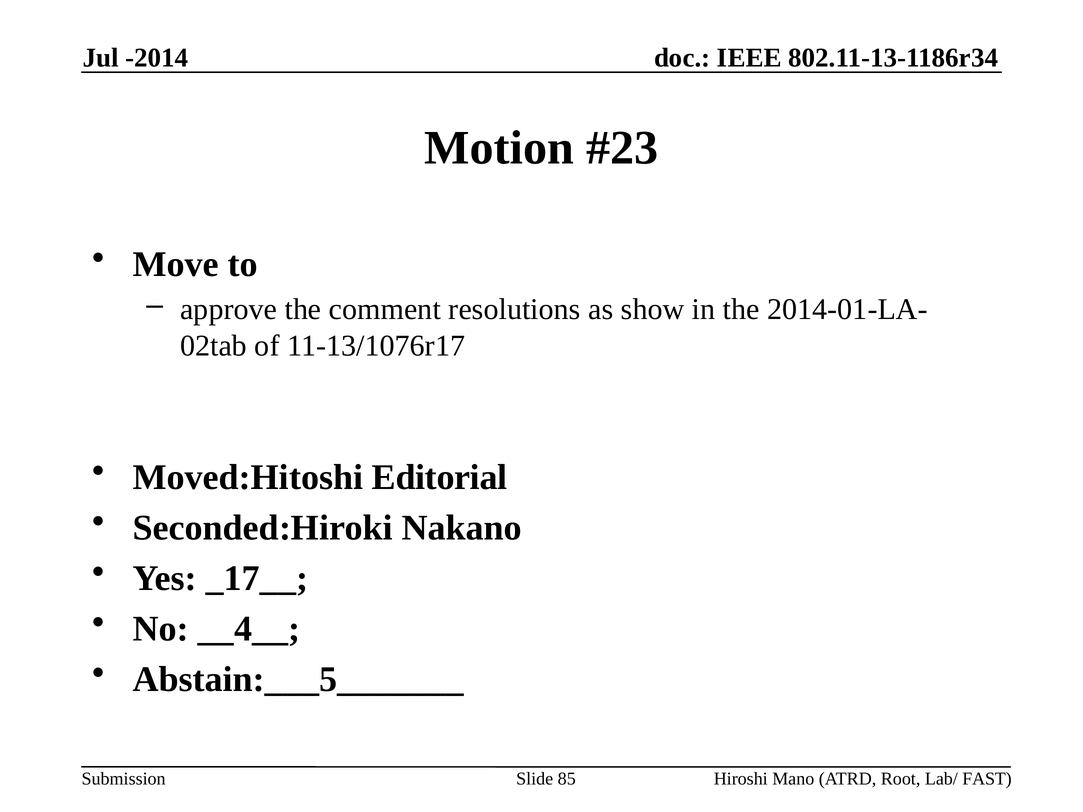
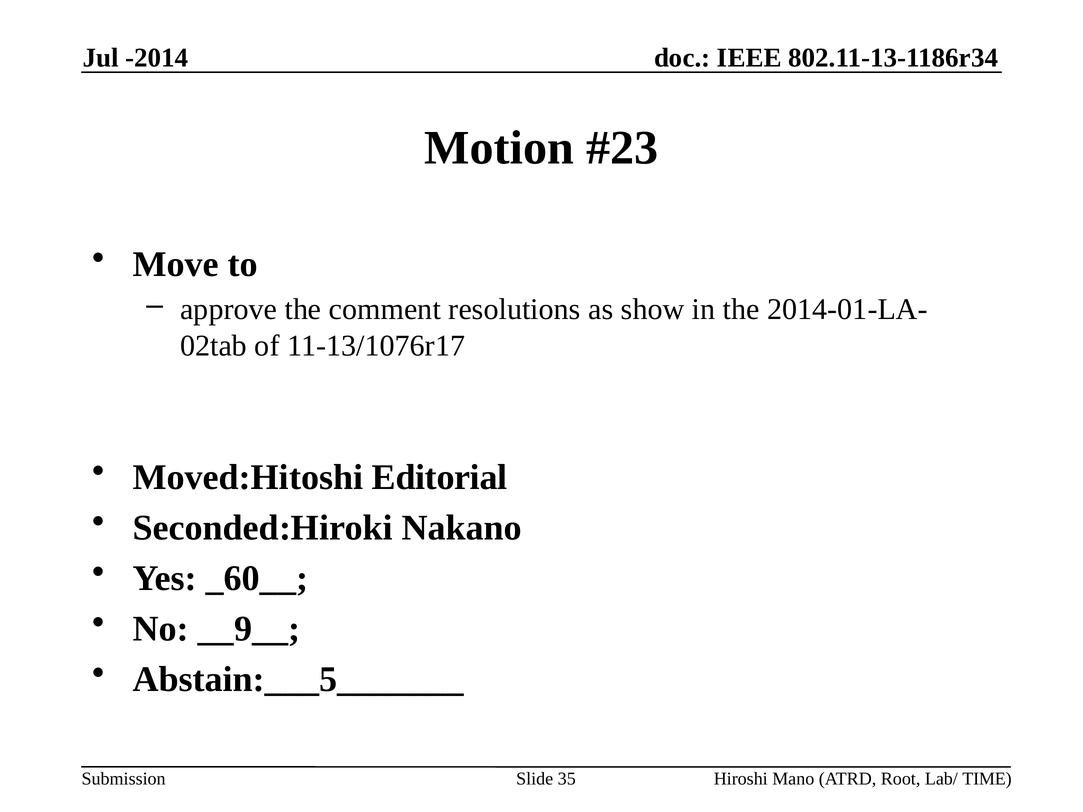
_17__: _17__ -> _60__
__4__: __4__ -> __9__
85: 85 -> 35
FAST: FAST -> TIME
